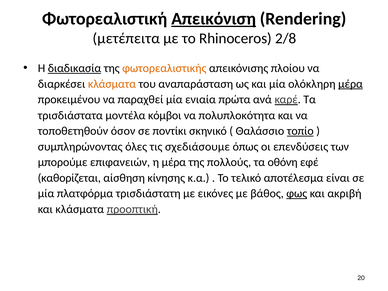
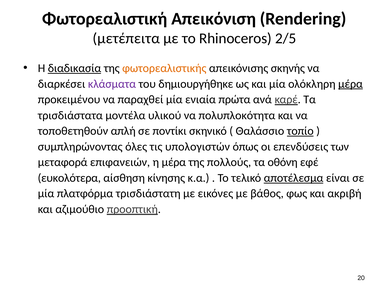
Απεικόνιση underline: present -> none
2/8: 2/8 -> 2/5
πλοίου: πλοίου -> σκηνής
κλάσματα at (112, 84) colour: orange -> purple
αναπαράσταση: αναπαράσταση -> δημιουργήθηκε
κόμβοι: κόμβοι -> υλικού
όσον: όσον -> απλή
σχεδιάσουμε: σχεδιάσουμε -> υπολογιστών
μπορούμε: μπορούμε -> μεταφορά
καθορίζεται: καθορίζεται -> ευκολότερα
αποτέλεσμα underline: none -> present
φως underline: present -> none
και κλάσματα: κλάσματα -> αζιμούθιο
